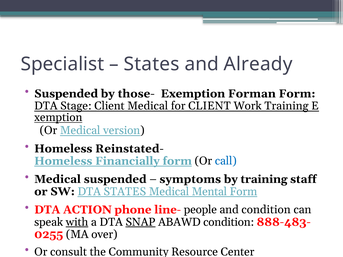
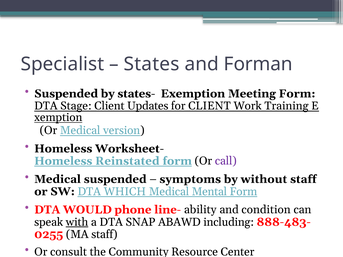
Already: Already -> Forman
those-: those- -> states-
Forman: Forman -> Meeting
Client Medical: Medical -> Updates
Reinstated-: Reinstated- -> Worksheet-
Financially: Financially -> Reinstated
call colour: blue -> purple
by training: training -> without
DTA STATES: STATES -> WHICH
ACTION: ACTION -> WOULD
people: people -> ability
SNAP underline: present -> none
ABAWD condition: condition -> including
MA over: over -> staff
